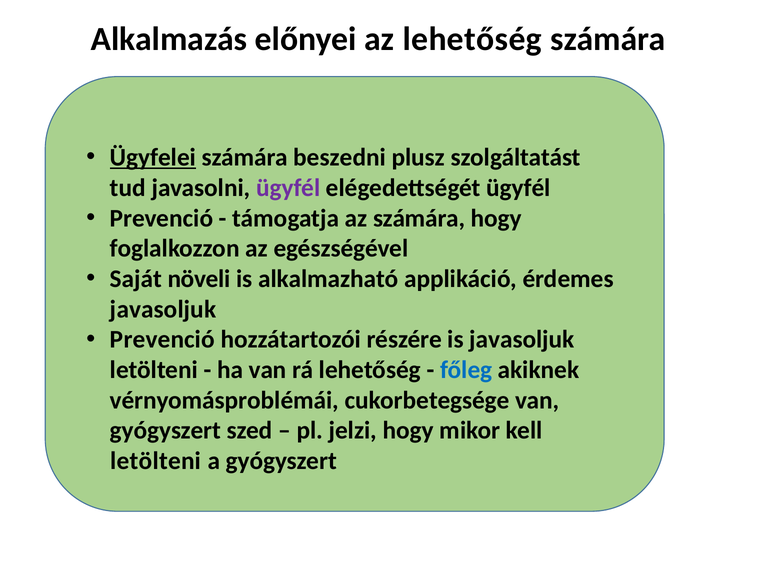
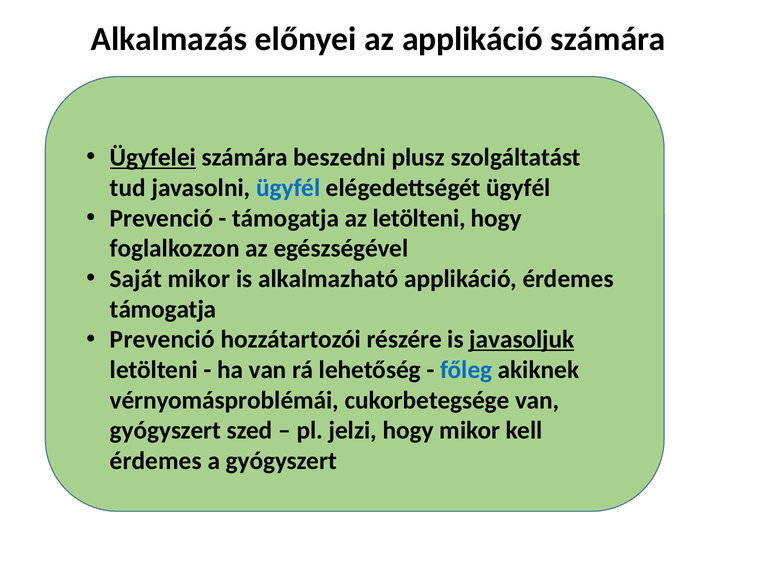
az lehetőség: lehetőség -> applikáció
ügyfél at (288, 188) colour: purple -> blue
az számára: számára -> letölteni
Saját növeli: növeli -> mikor
javasoljuk at (163, 309): javasoljuk -> támogatja
javasoljuk at (522, 340) underline: none -> present
letölteni at (156, 461): letölteni -> érdemes
